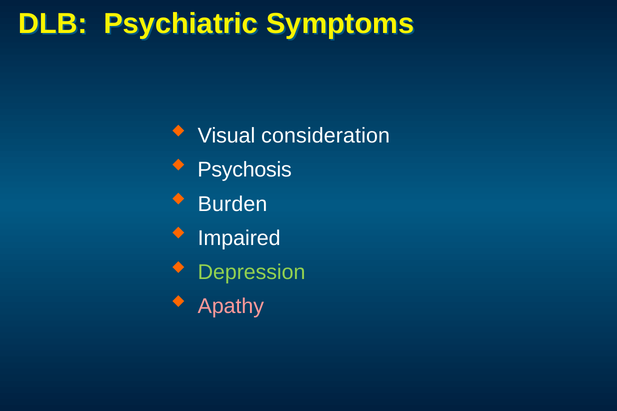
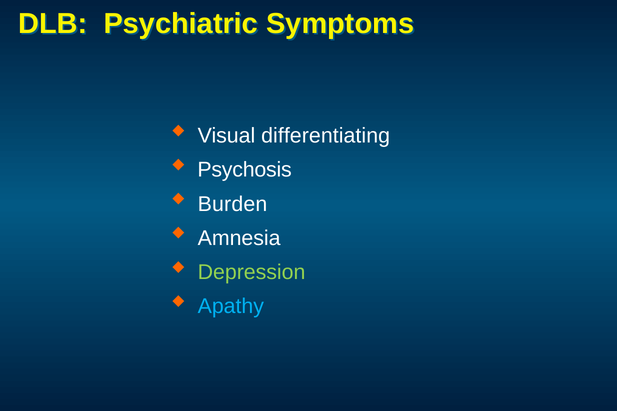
consideration: consideration -> differentiating
Impaired: Impaired -> Amnesia
Apathy colour: pink -> light blue
